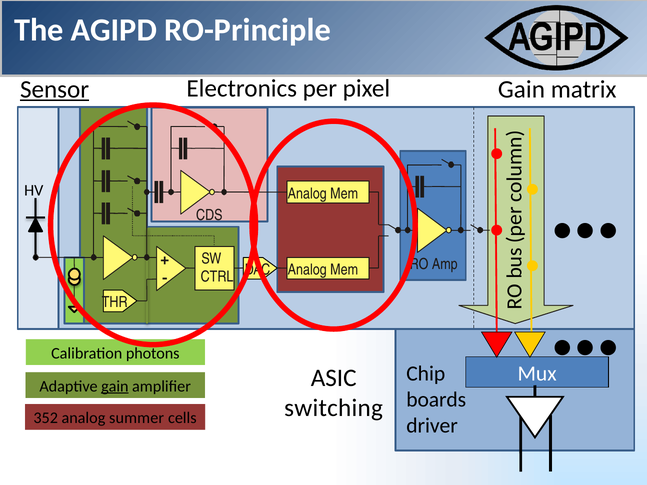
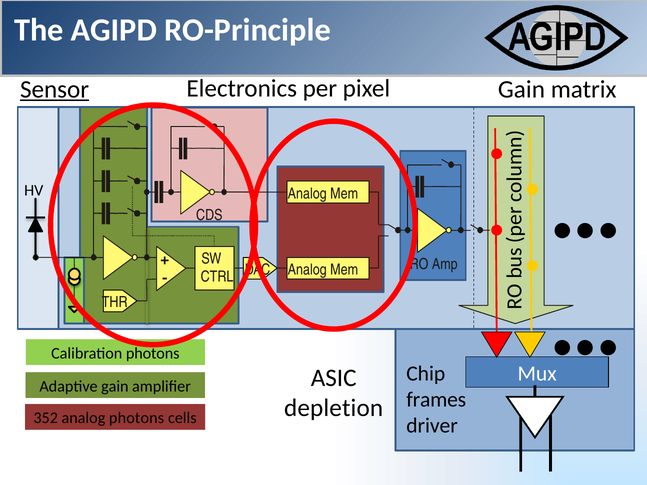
gain at (115, 386) underline: present -> none
boards: boards -> frames
switching: switching -> depletion
analog summer: summer -> photons
